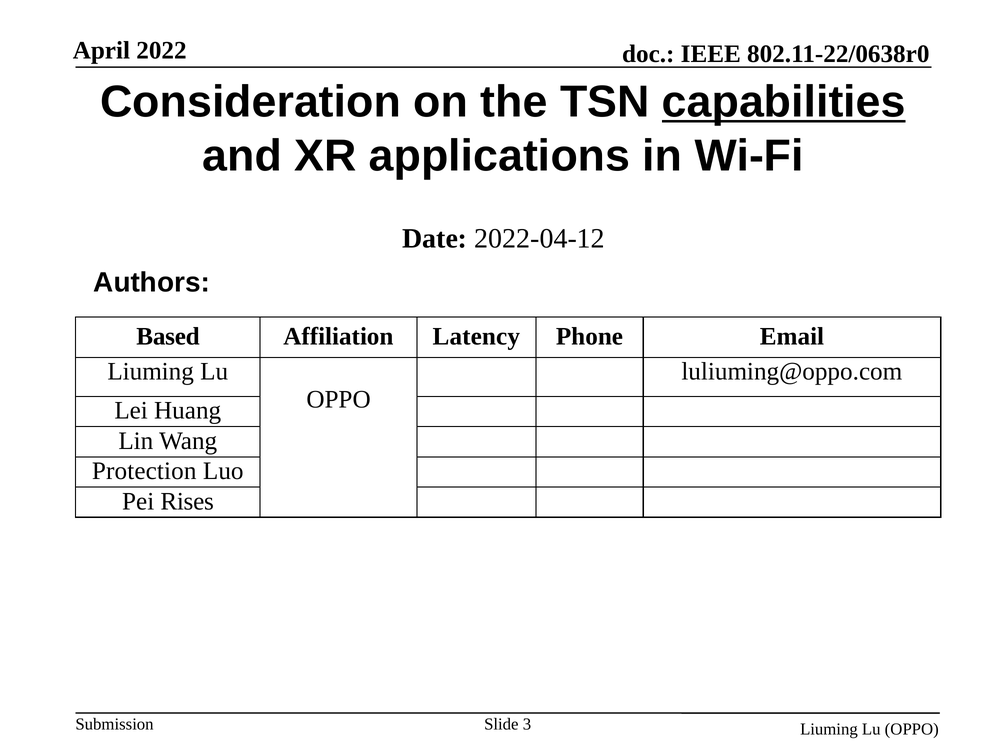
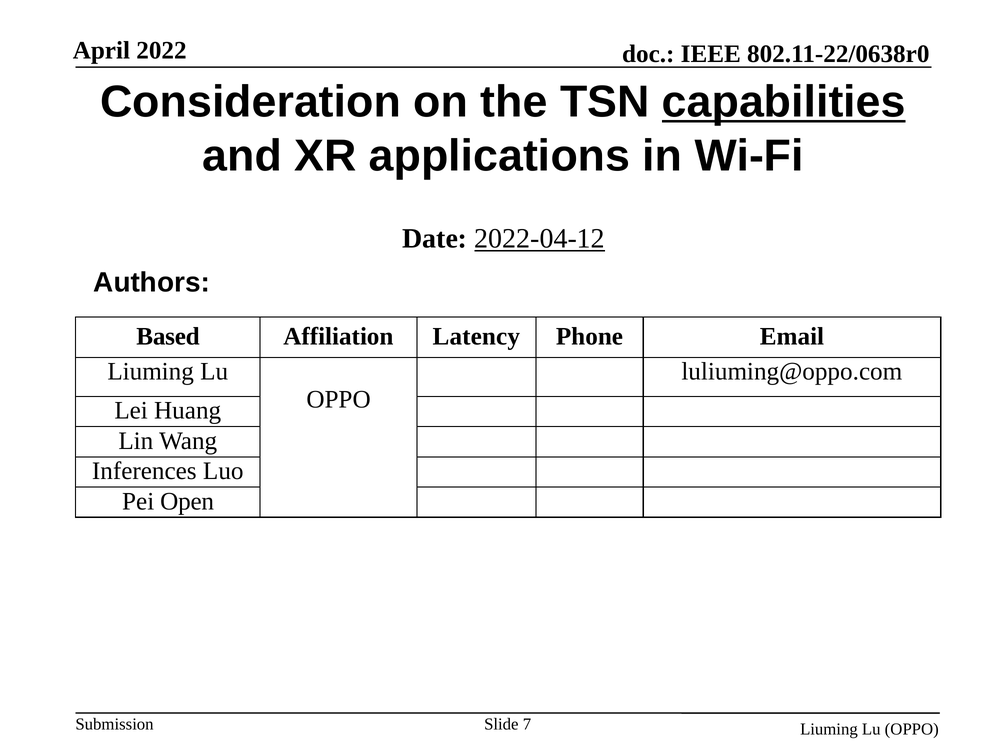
2022-04-12 underline: none -> present
Protection: Protection -> Inferences
Rises: Rises -> Open
3: 3 -> 7
